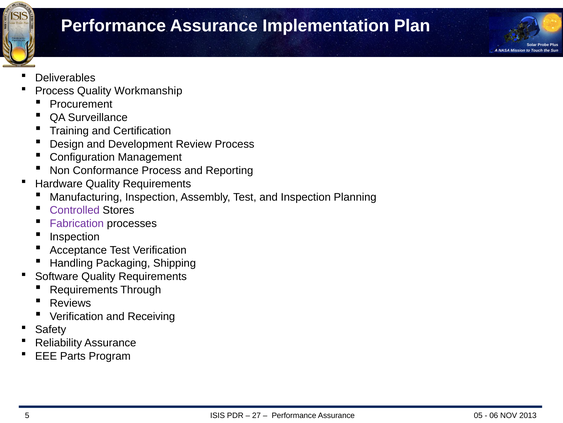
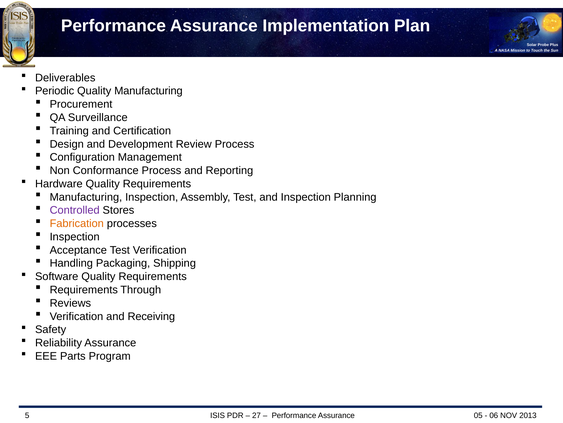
Process at (55, 91): Process -> Periodic
Quality Workmanship: Workmanship -> Manufacturing
Fabrication colour: purple -> orange
